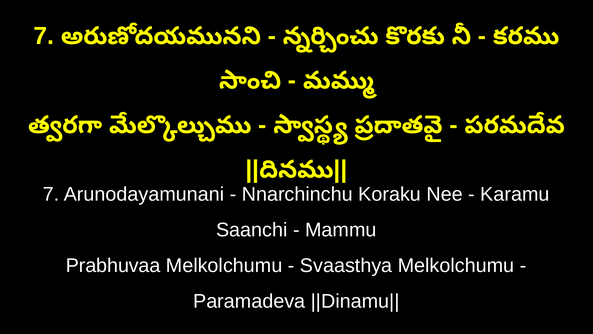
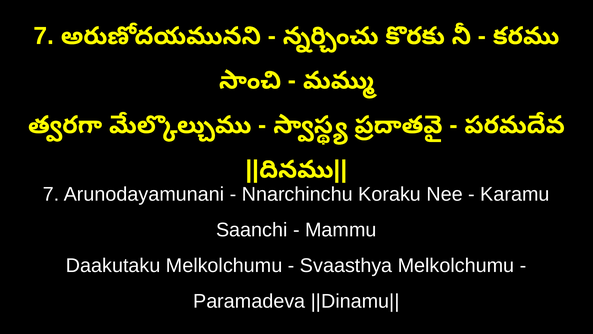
Prabhuvaa: Prabhuvaa -> Daakutaku
